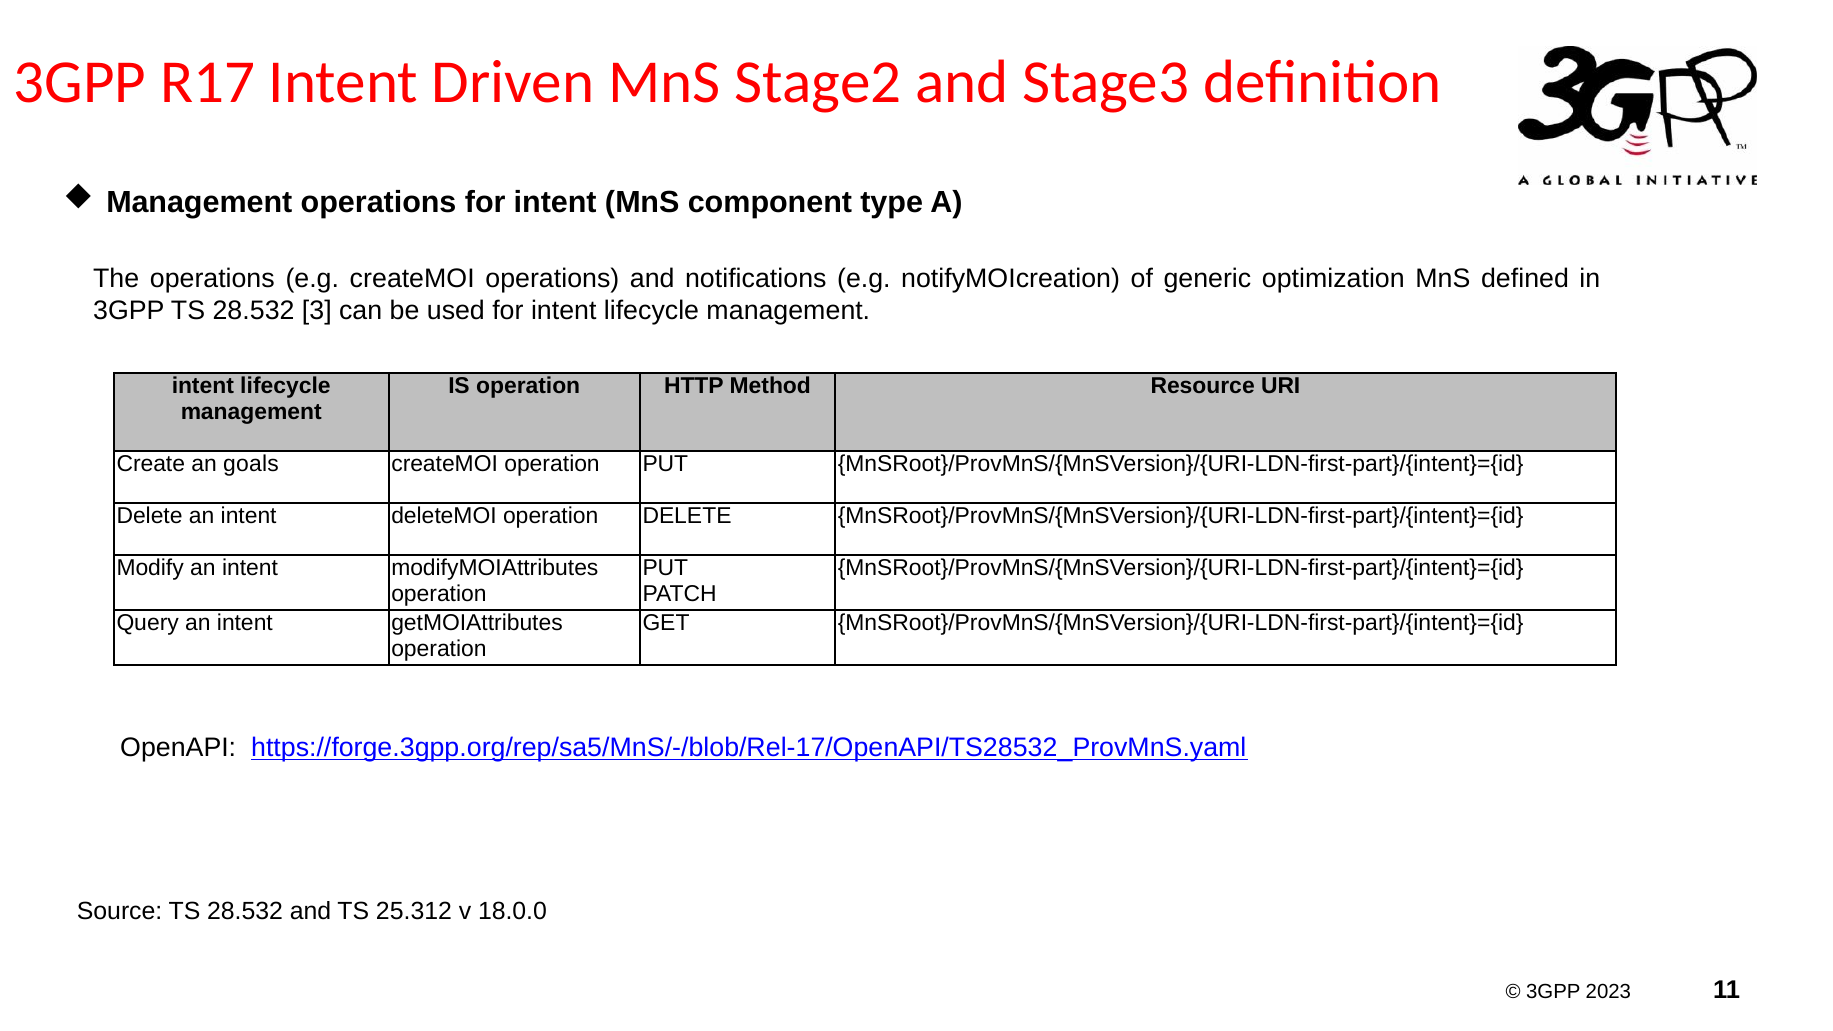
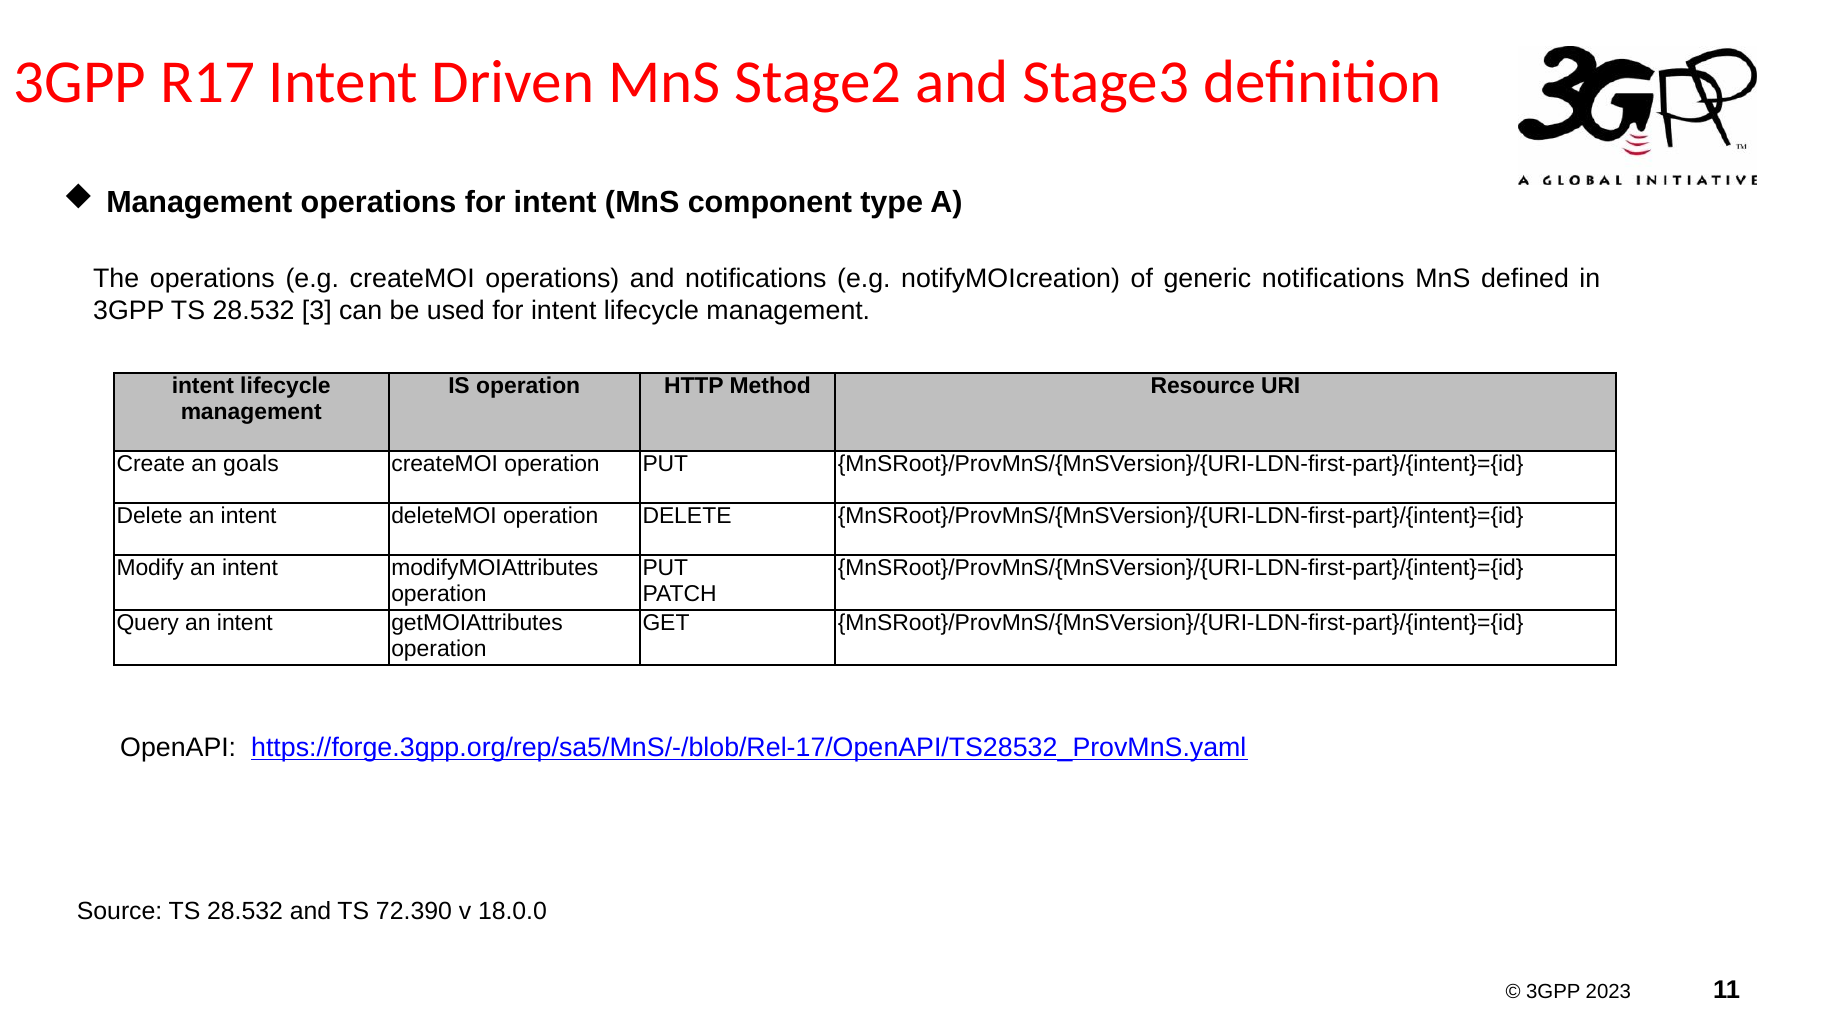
generic optimization: optimization -> notifications
25.312: 25.312 -> 72.390
